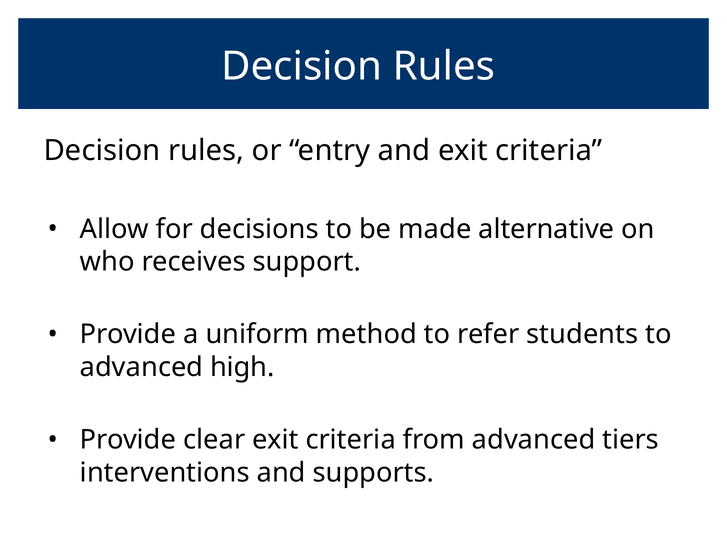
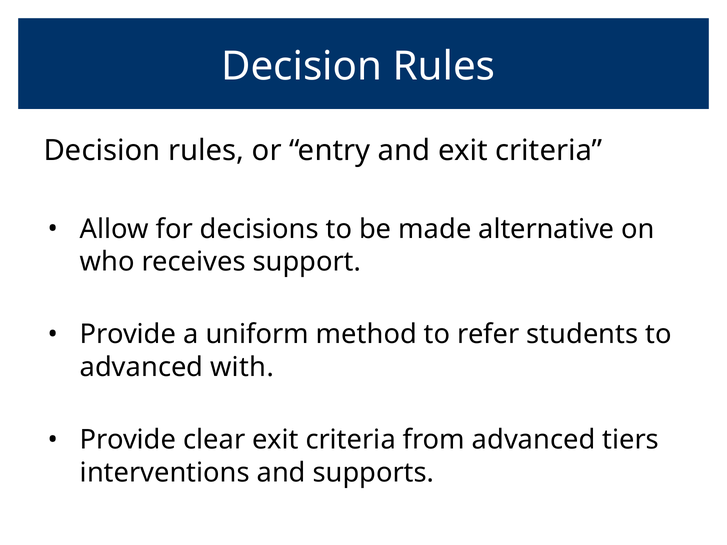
high: high -> with
